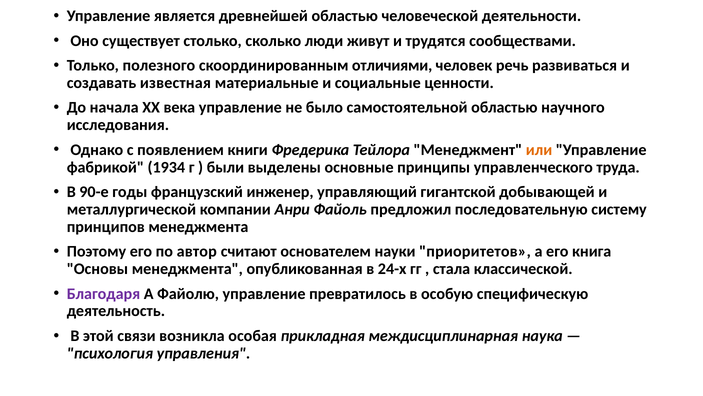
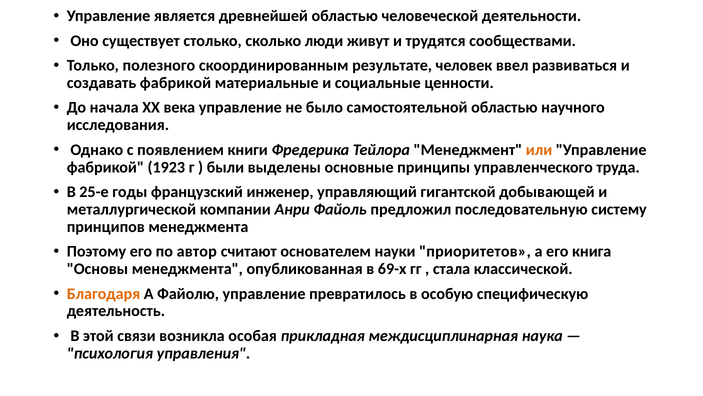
отличиями: отличиями -> результате
речь: речь -> ввел
создавать известная: известная -> фабрикой
1934: 1934 -> 1923
90-е: 90-е -> 25-е
24-х: 24-х -> 69-х
Благодаря colour: purple -> orange
